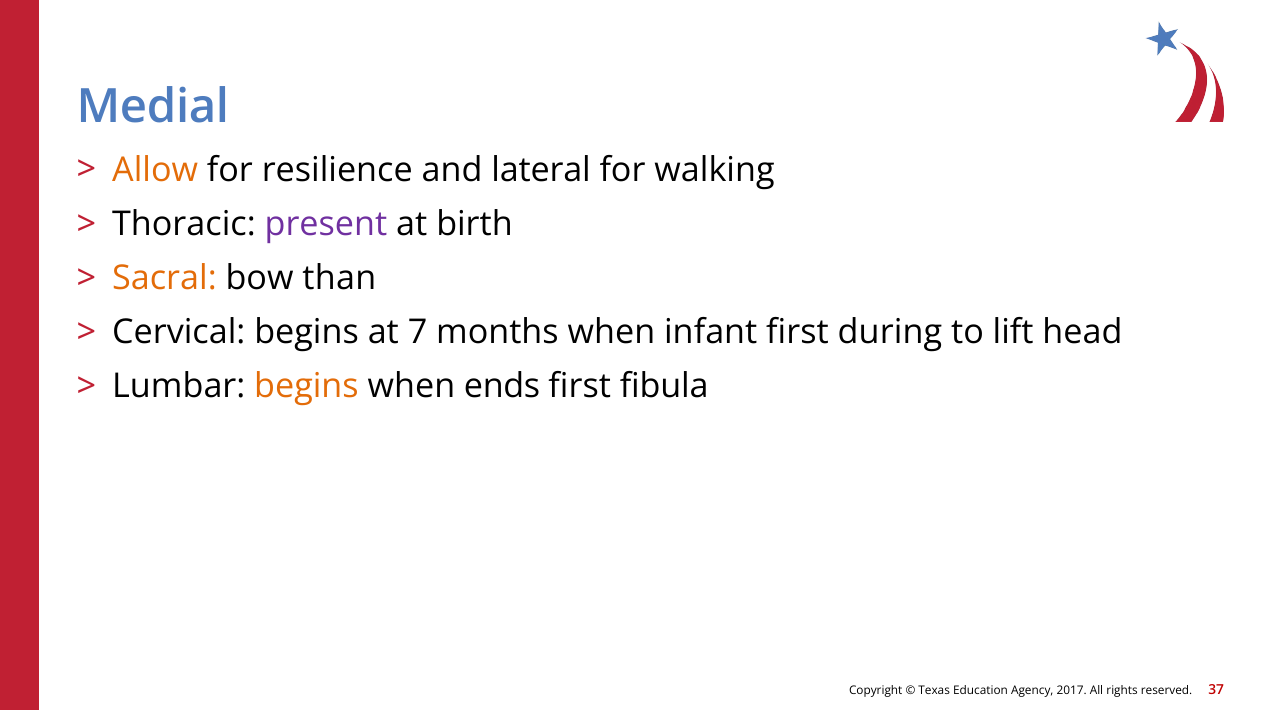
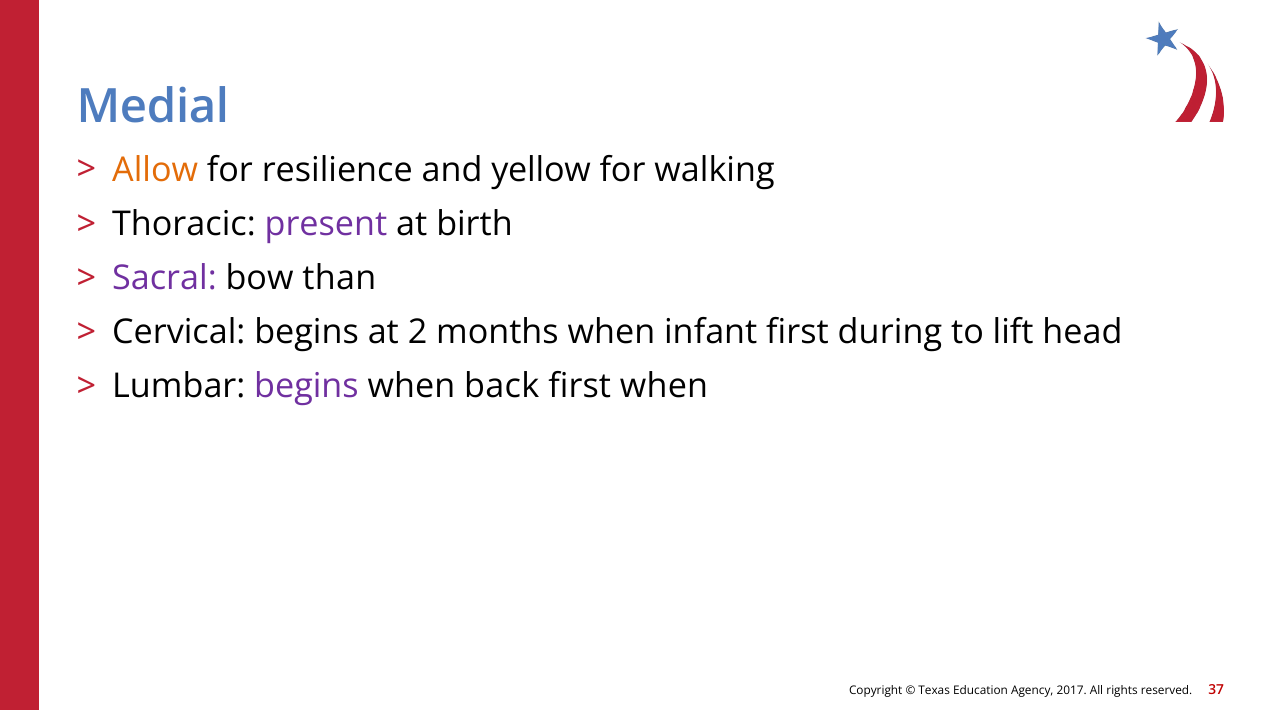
lateral: lateral -> yellow
Sacral colour: orange -> purple
7: 7 -> 2
begins at (306, 387) colour: orange -> purple
ends: ends -> back
first fibula: fibula -> when
